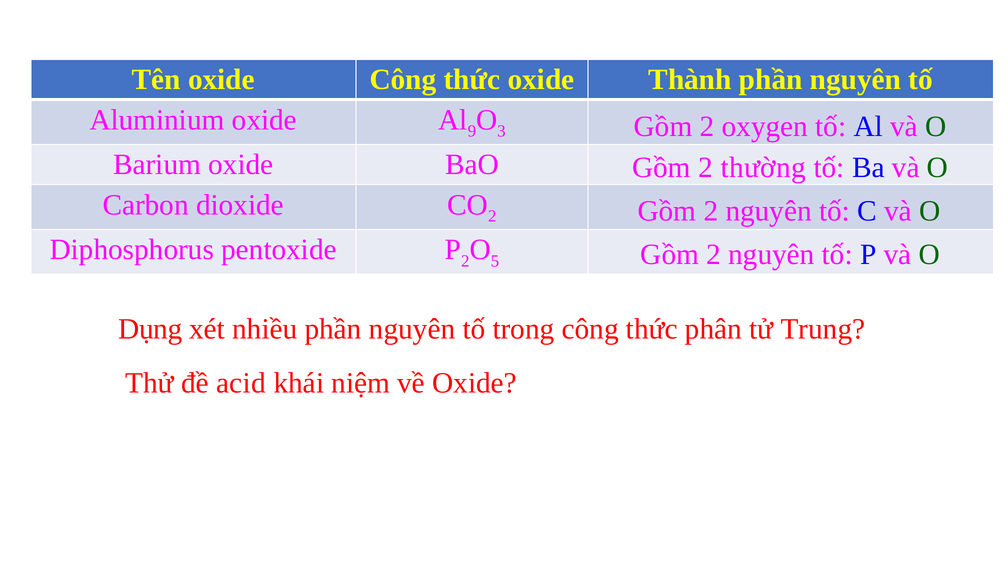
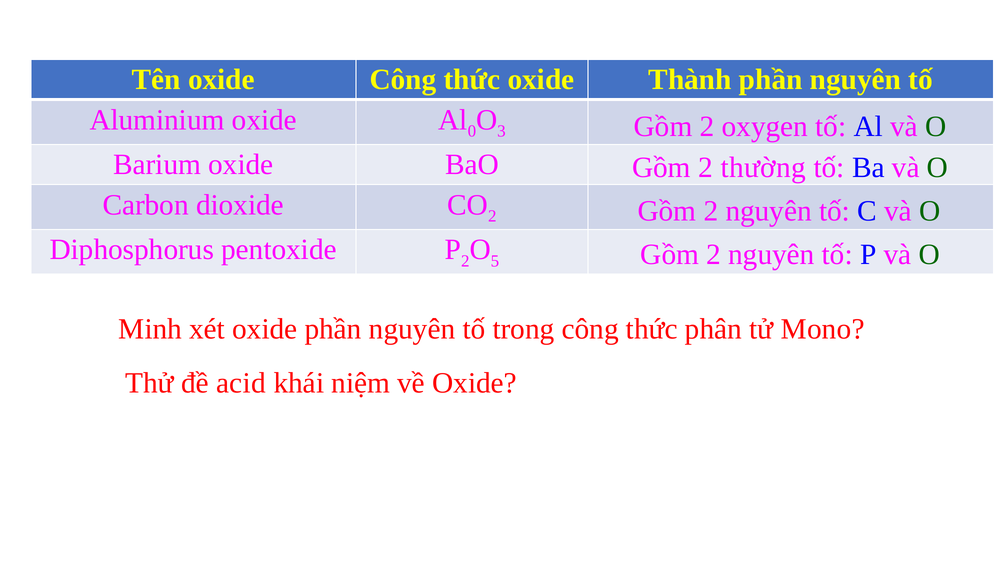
9: 9 -> 0
Dụng: Dụng -> Minh
xét nhiều: nhiều -> oxide
Trung: Trung -> Mono
